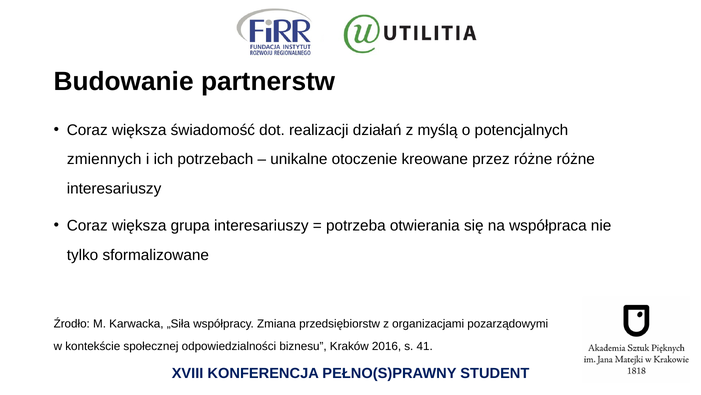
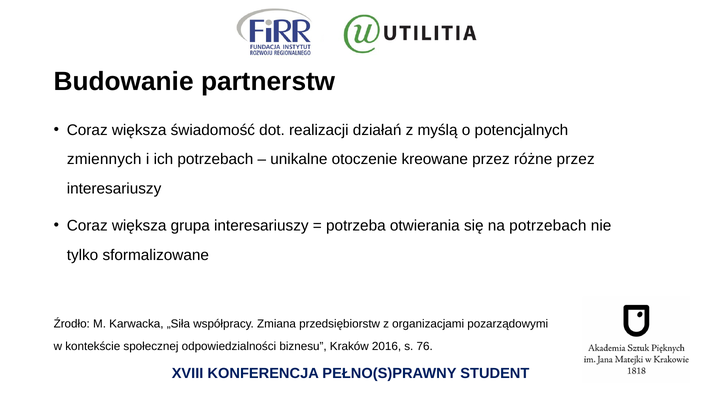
różne różne: różne -> przez
na współpraca: współpraca -> potrzebach
41: 41 -> 76
